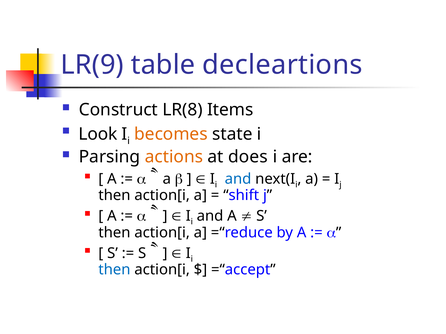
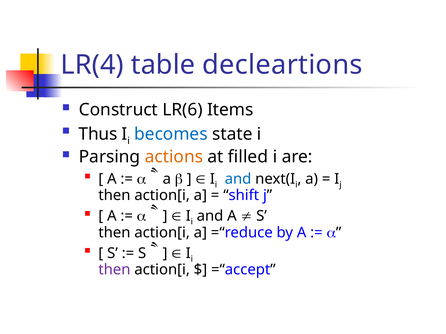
LR(9: LR(9 -> LR(4
LR(8: LR(8 -> LR(6
Look: Look -> Thus
becomes colour: orange -> blue
does: does -> filled
then at (114, 270) colour: blue -> purple
